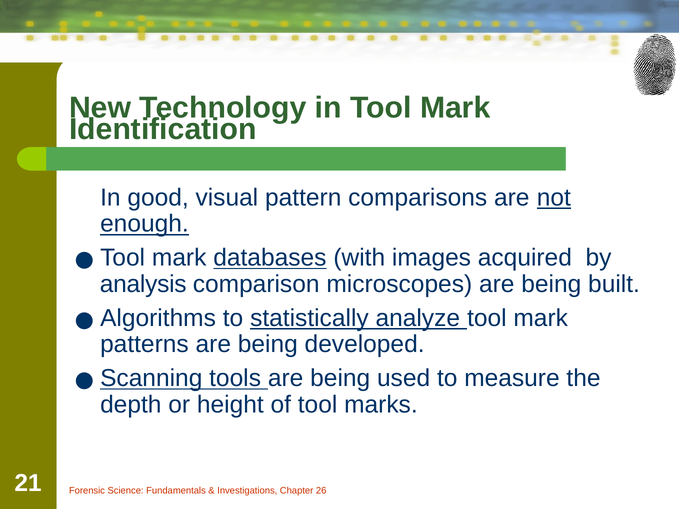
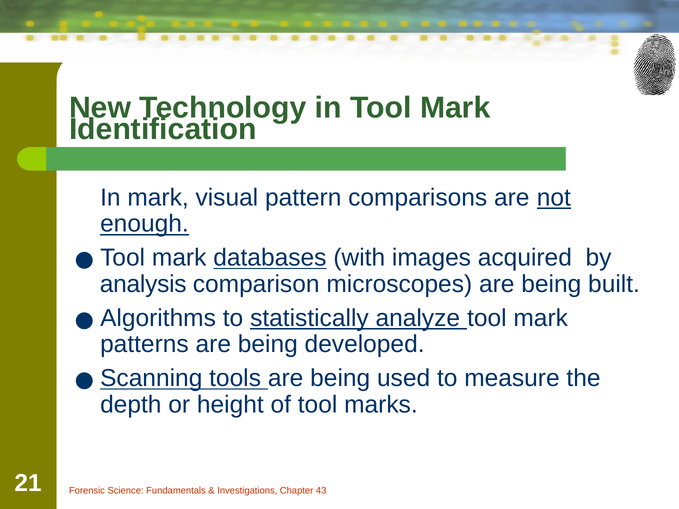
In good: good -> mark
26: 26 -> 43
